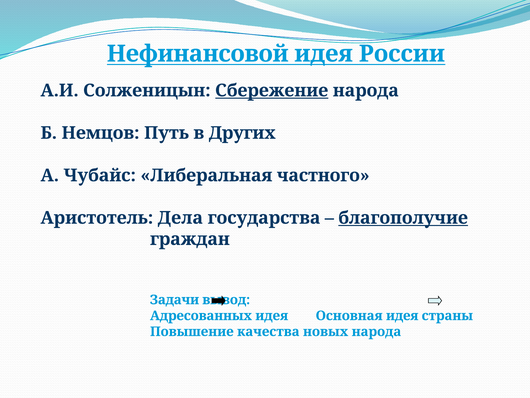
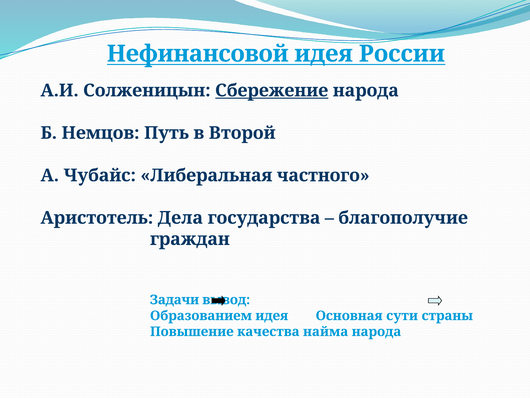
Других: Других -> Второй
благополучие underline: present -> none
Адресованных: Адресованных -> Образованием
Основная идея: идея -> сути
новых: новых -> найма
